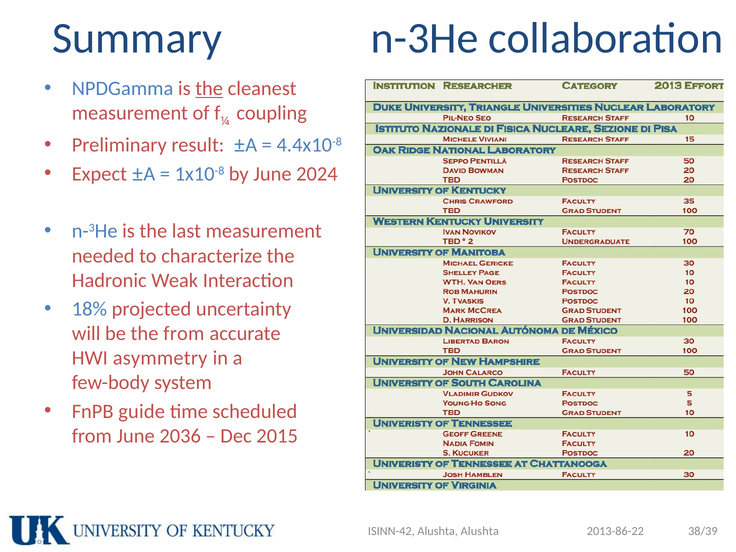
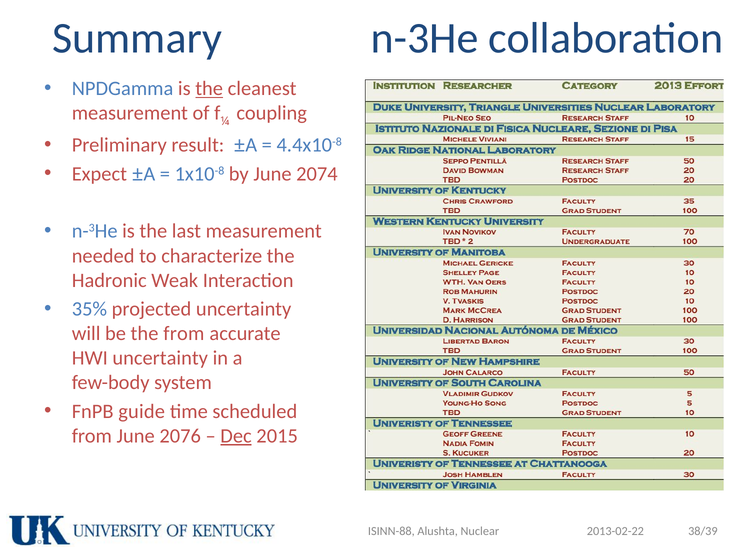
2024: 2024 -> 2074
18%: 18% -> 35%
HWI asymmetry: asymmetry -> uncertainty
2036: 2036 -> 2076
Dec underline: none -> present
ISINN-42: ISINN-42 -> ISINN-88
Alushta Alushta: Alushta -> Nuclear
2013-86-22: 2013-86-22 -> 2013-02-22
